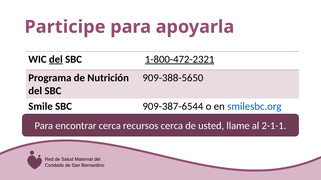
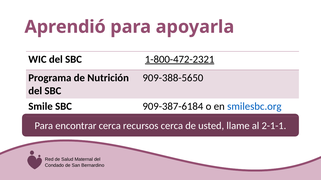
Participe: Participe -> Aprendió
del at (56, 59) underline: present -> none
909-387-6544: 909-387-6544 -> 909-387-6184
